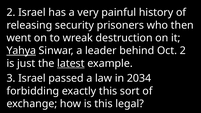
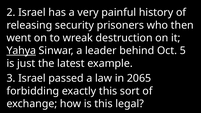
Oct 2: 2 -> 5
latest underline: present -> none
2034: 2034 -> 2065
